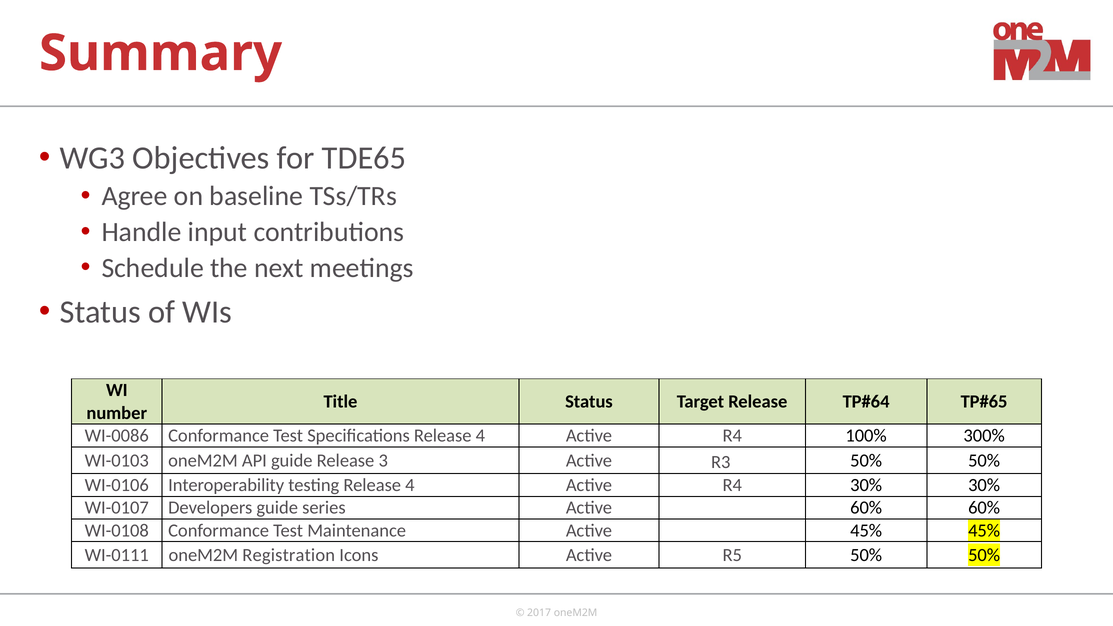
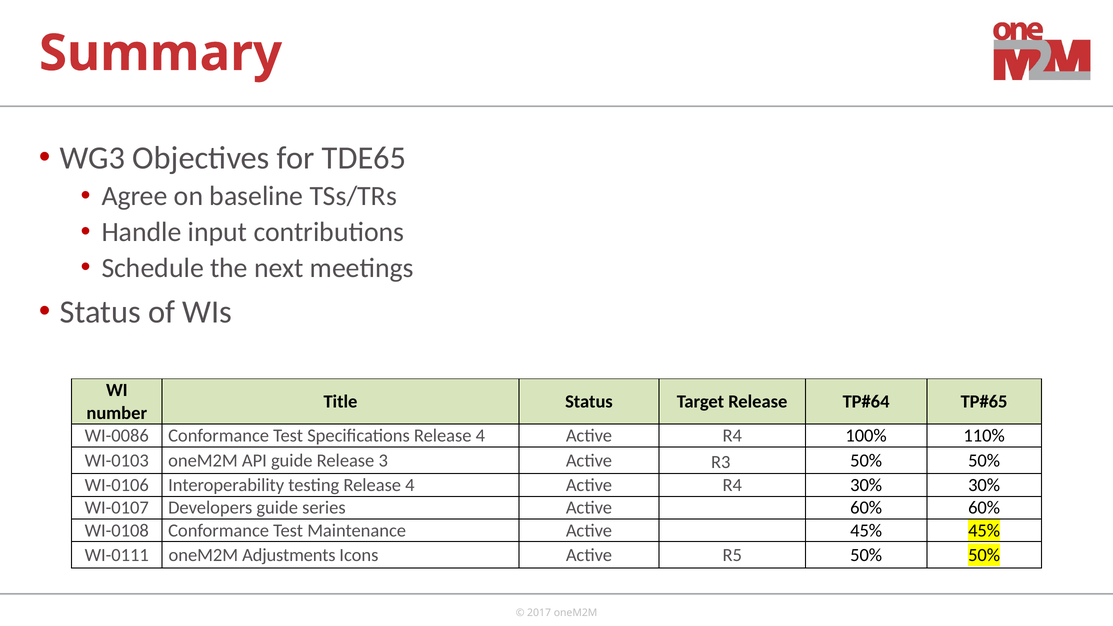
300%: 300% -> 110%
Registration: Registration -> Adjustments
